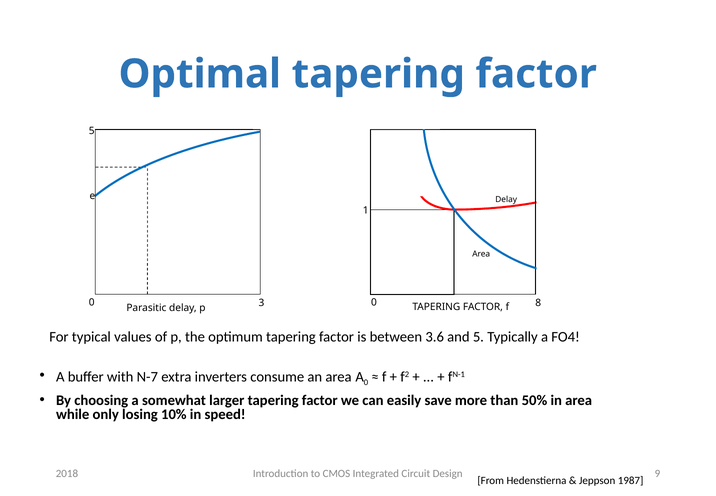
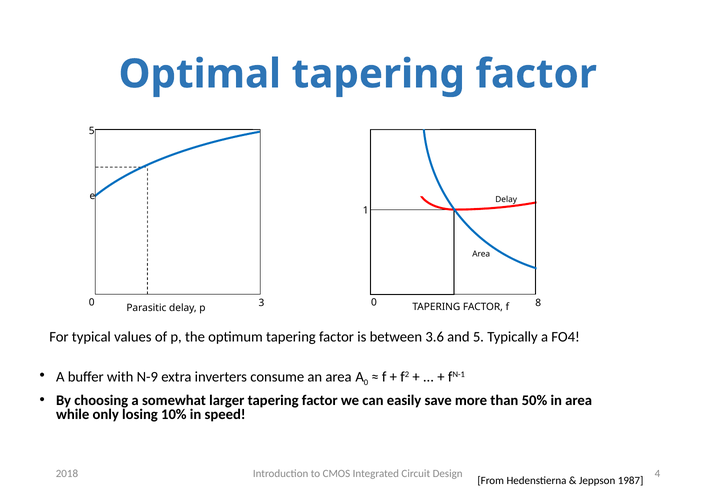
N-7: N-7 -> N-9
9: 9 -> 4
